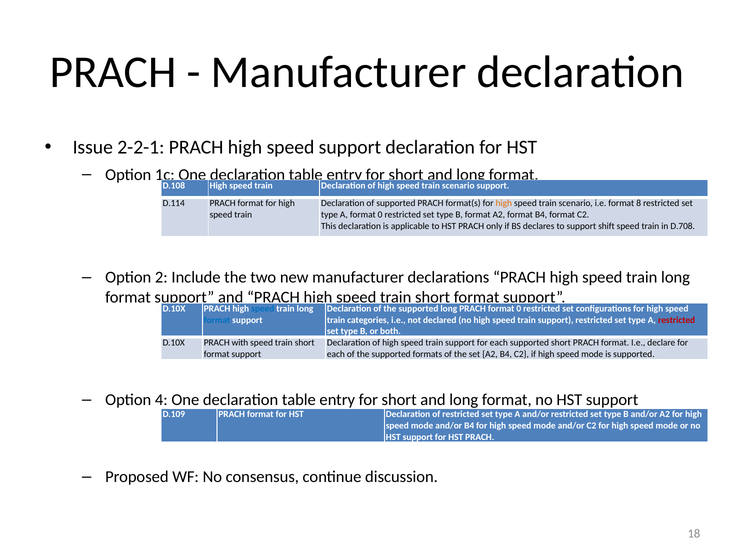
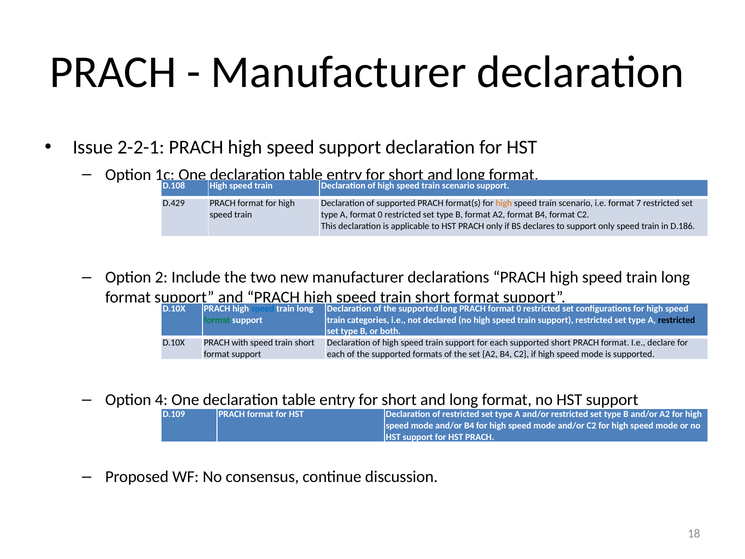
D.114: D.114 -> D.429
8: 8 -> 7
support shift: shift -> only
D.708: D.708 -> D.186
format at (217, 320) colour: blue -> green
restricted at (677, 320) colour: red -> black
